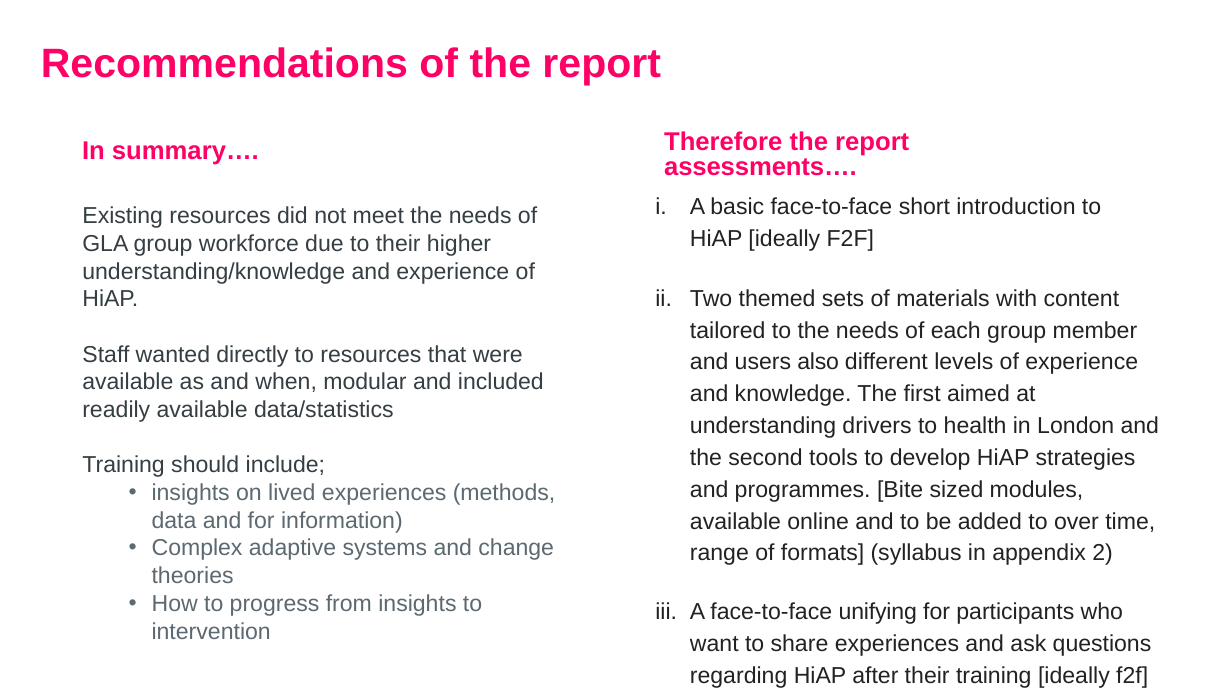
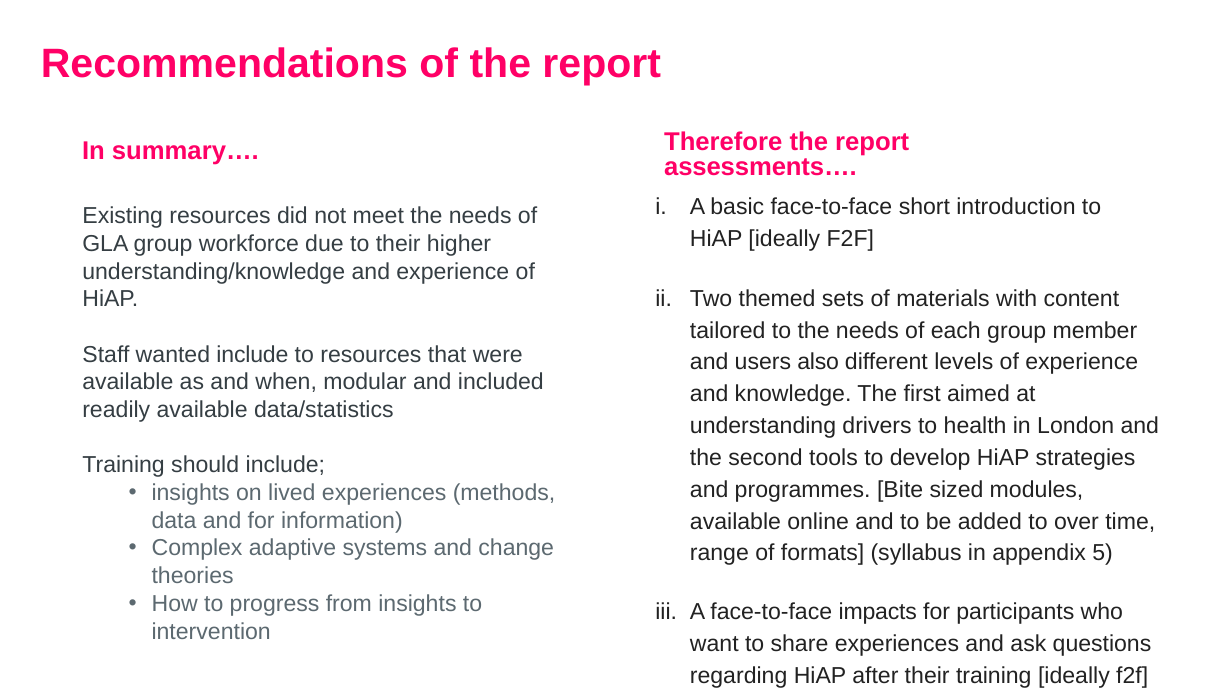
wanted directly: directly -> include
2: 2 -> 5
unifying: unifying -> impacts
